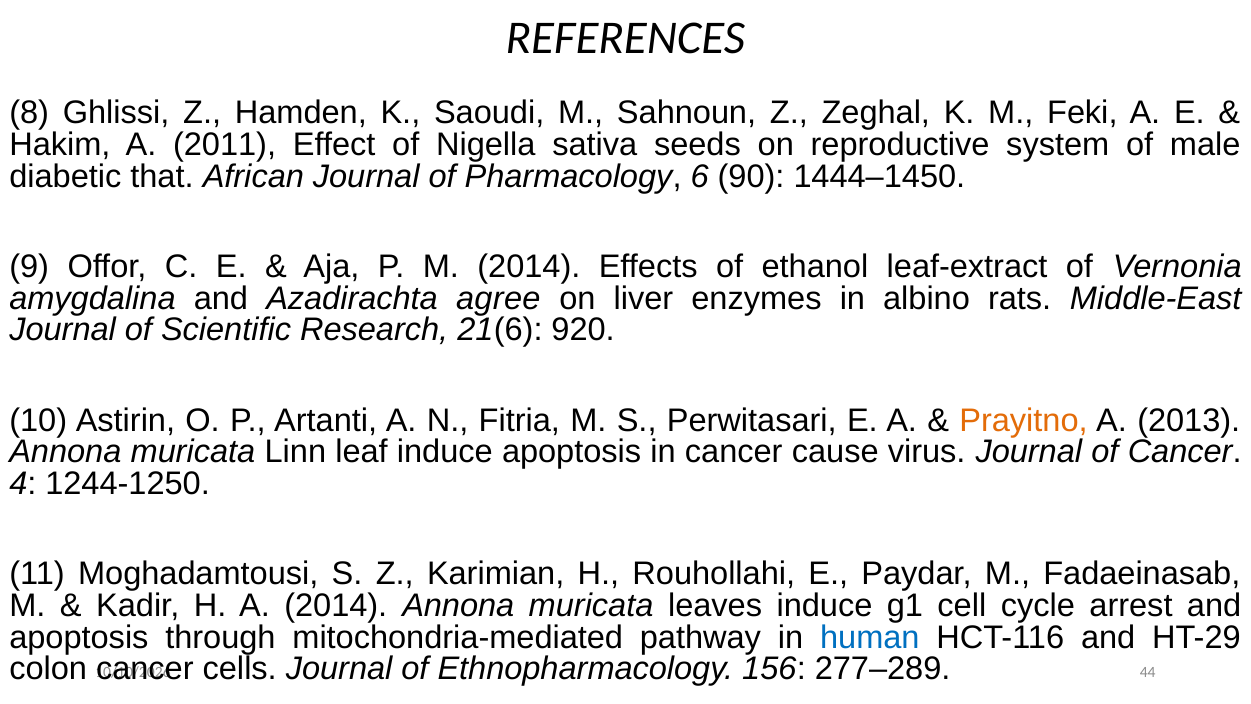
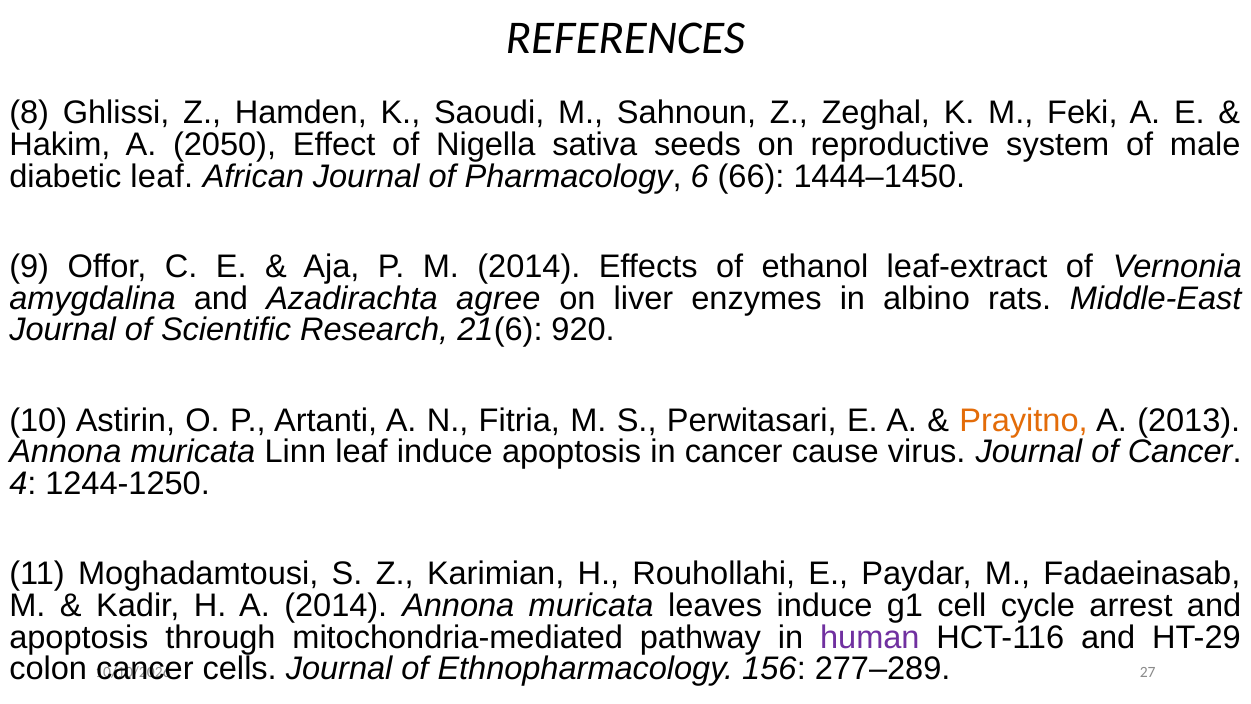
2011: 2011 -> 2050
diabetic that: that -> leaf
90: 90 -> 66
human colour: blue -> purple
44: 44 -> 27
